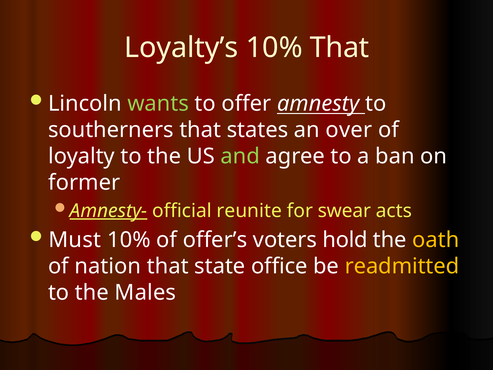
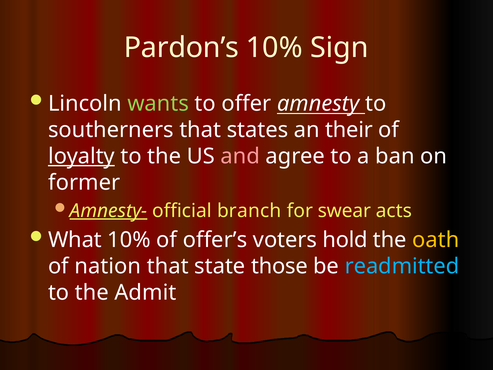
Loyalty’s: Loyalty’s -> Pardon’s
10% That: That -> Sign
over: over -> their
loyalty underline: none -> present
and colour: light green -> pink
reunite: reunite -> branch
Must: Must -> What
office: office -> those
readmitted colour: yellow -> light blue
Males: Males -> Admit
